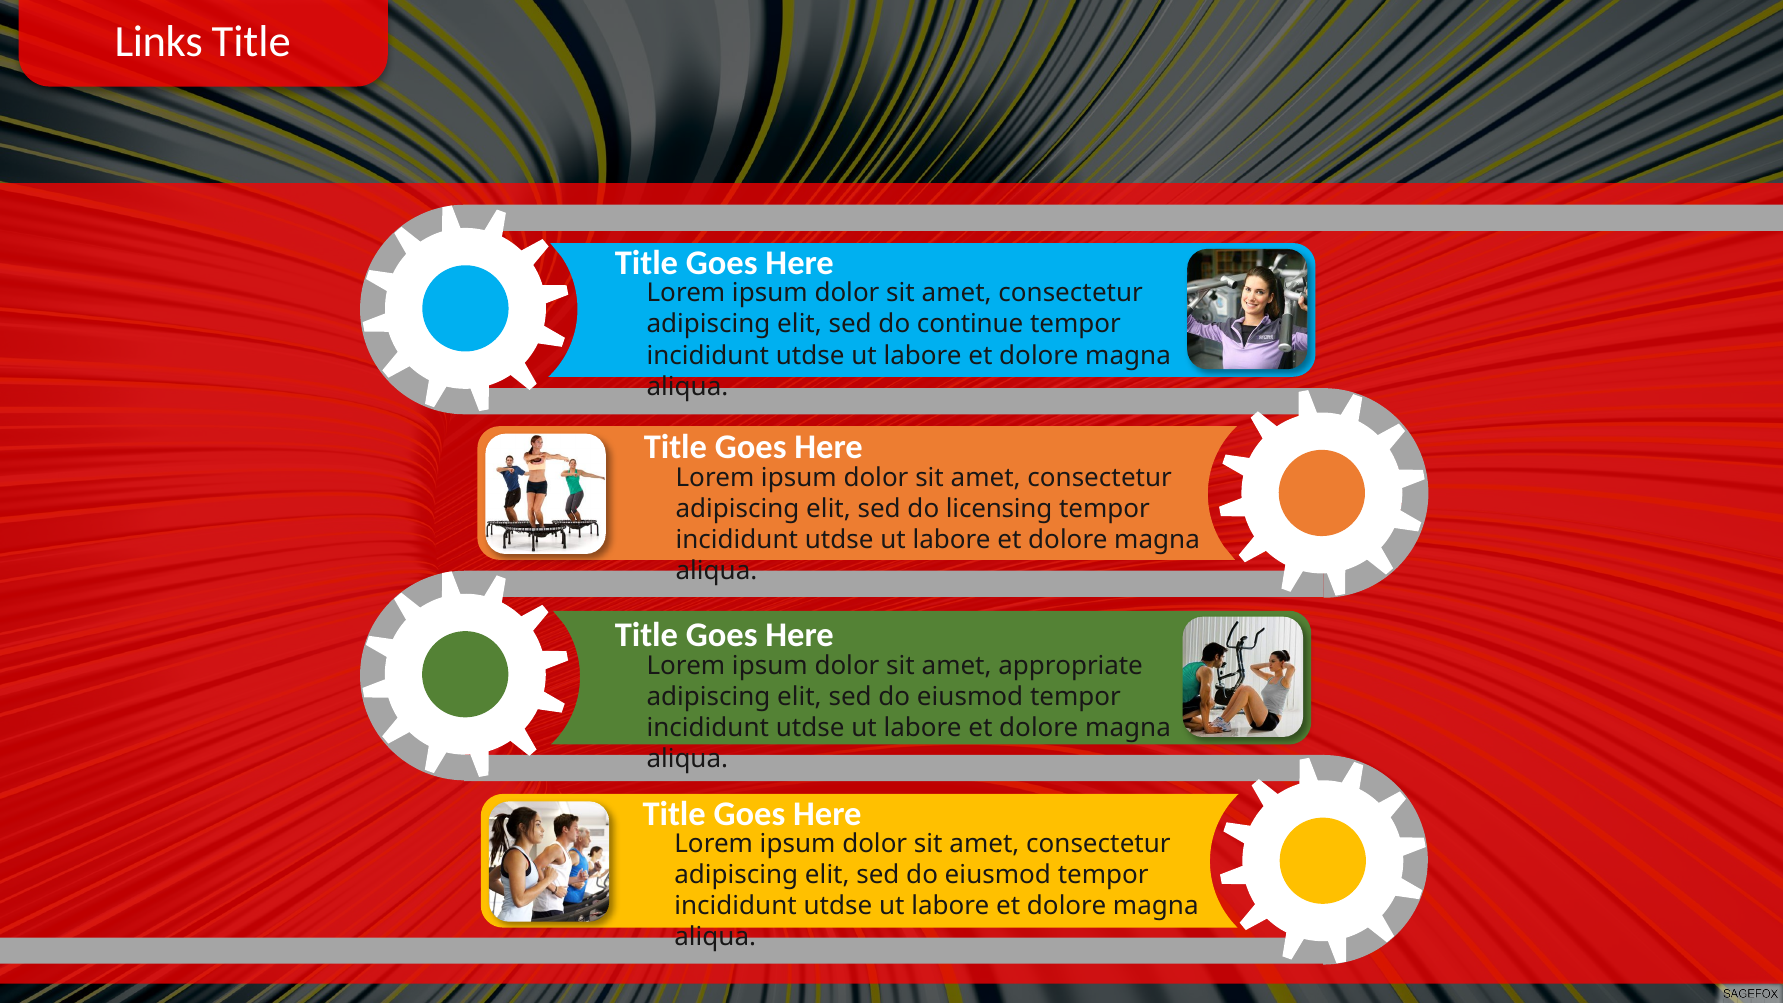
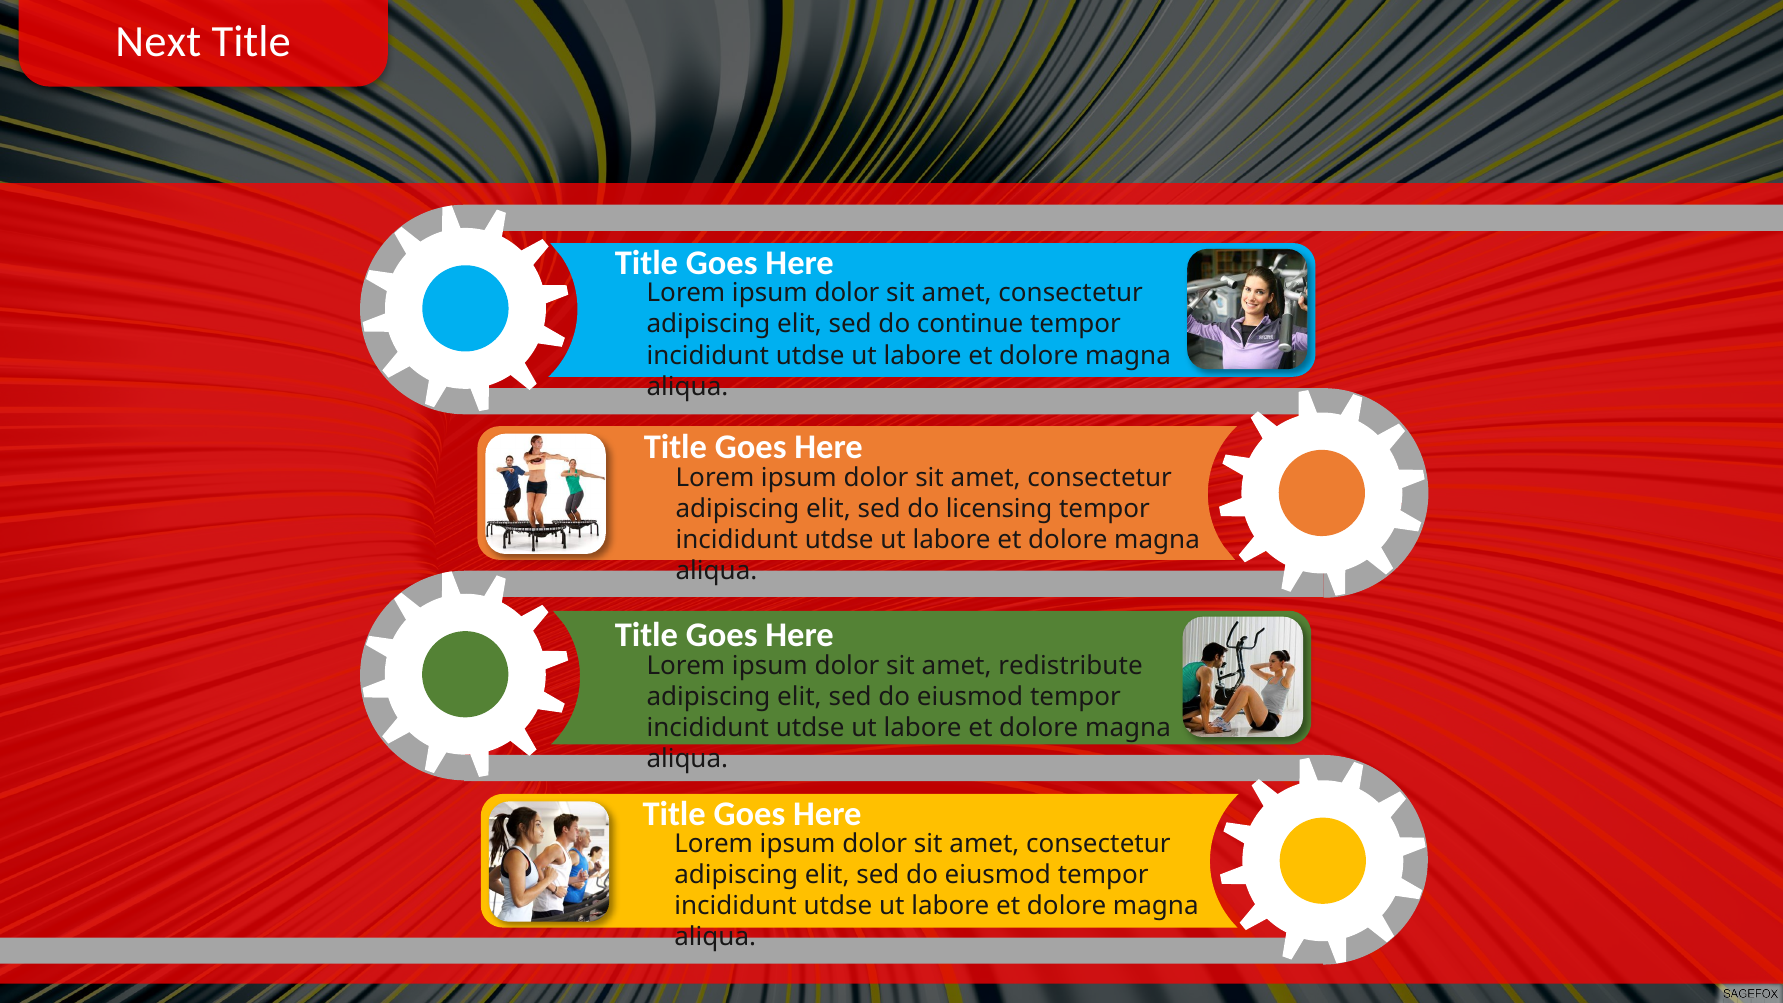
Links: Links -> Next
appropriate: appropriate -> redistribute
